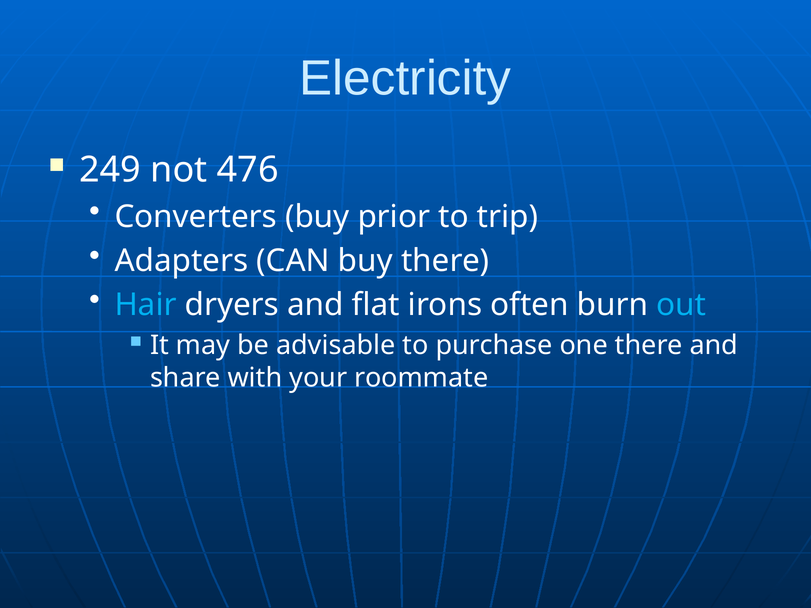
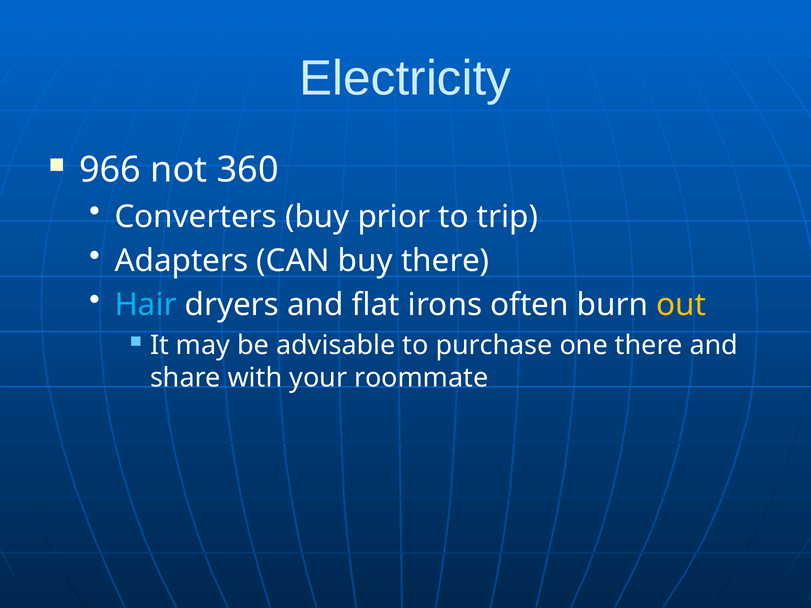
249: 249 -> 966
476: 476 -> 360
out colour: light blue -> yellow
